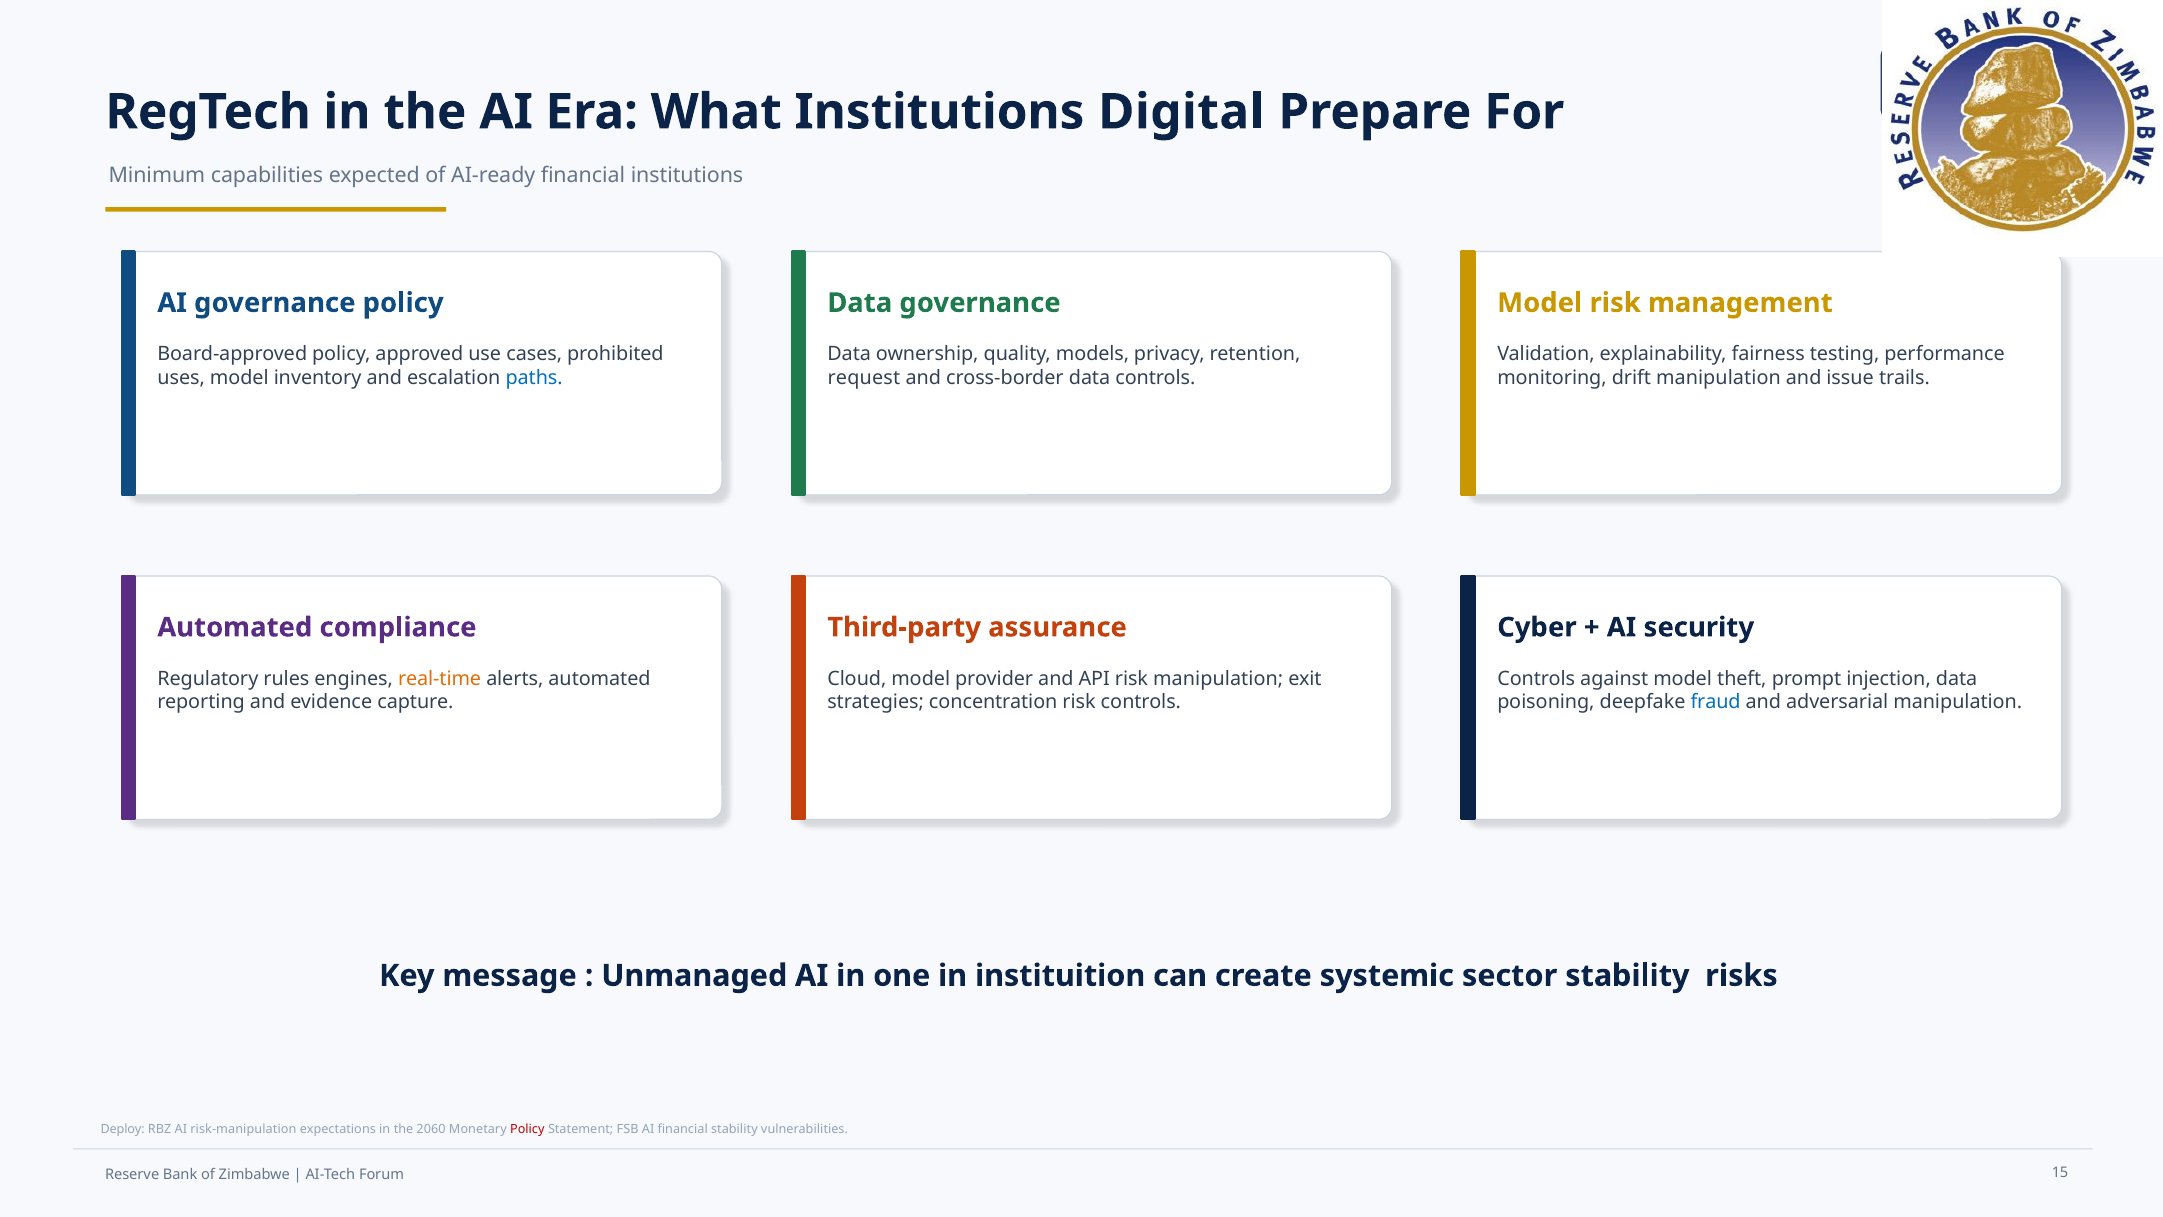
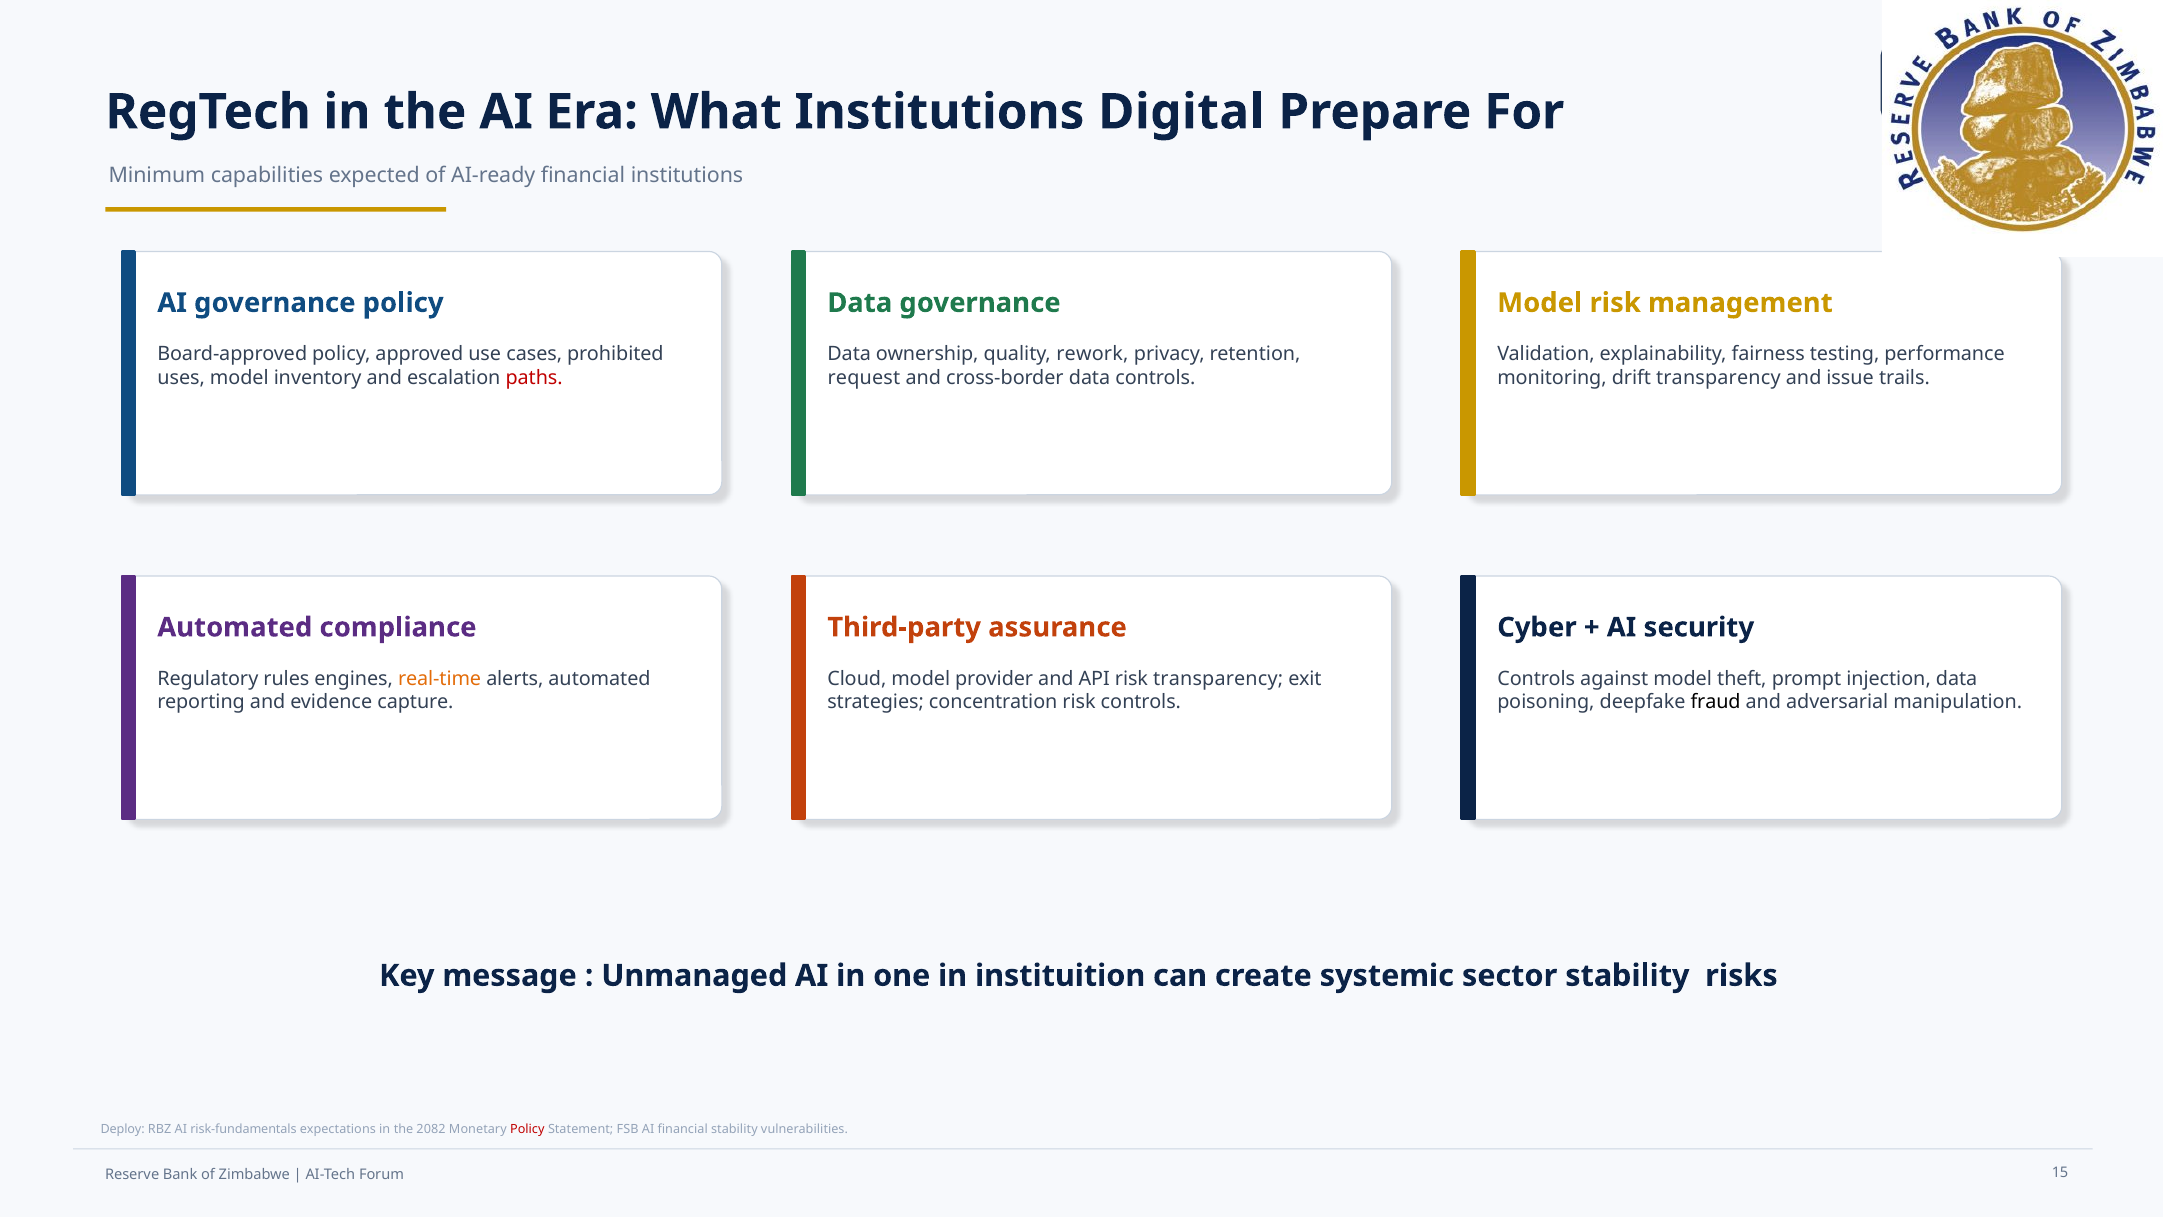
models: models -> rework
paths colour: blue -> red
drift manipulation: manipulation -> transparency
risk manipulation: manipulation -> transparency
fraud colour: blue -> black
risk-manipulation: risk-manipulation -> risk-fundamentals
2060: 2060 -> 2082
